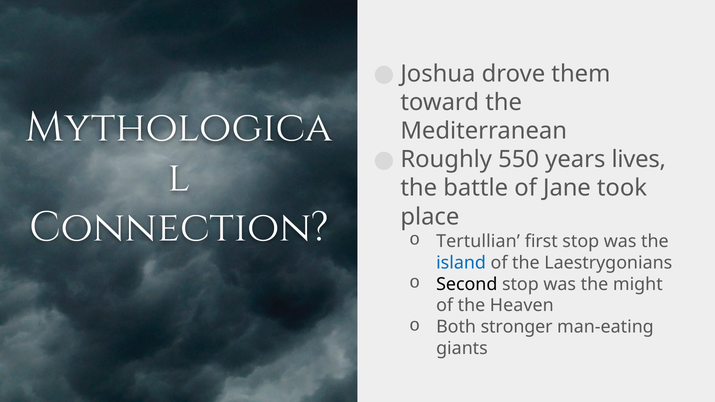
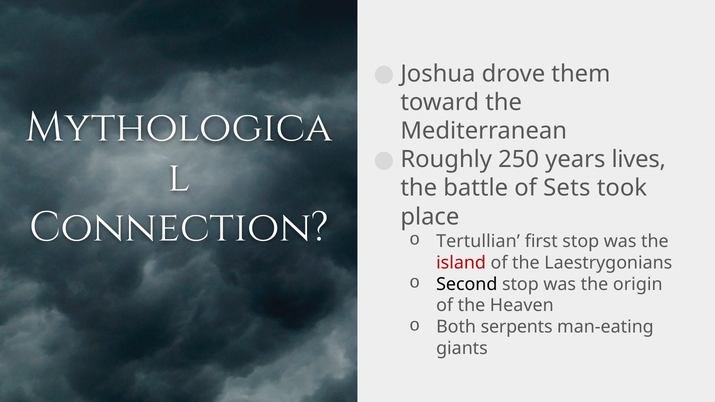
550: 550 -> 250
Jane: Jane -> Sets
island colour: blue -> red
might: might -> origin
stronger: stronger -> serpents
